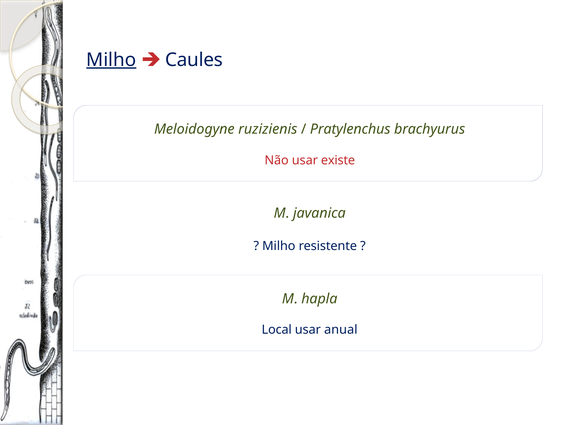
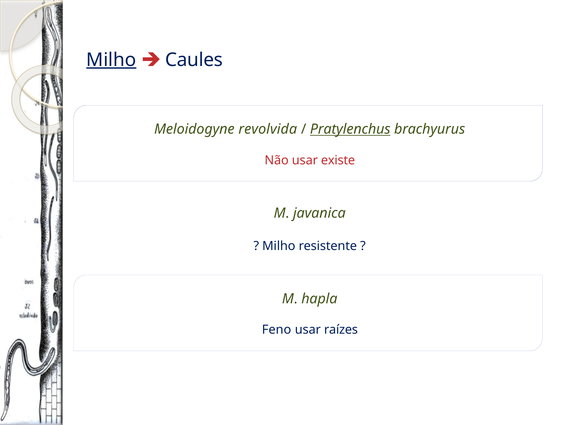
ruzizienis: ruzizienis -> revolvida
Pratylenchus underline: none -> present
Local: Local -> Feno
anual: anual -> raízes
